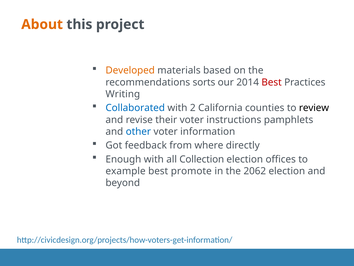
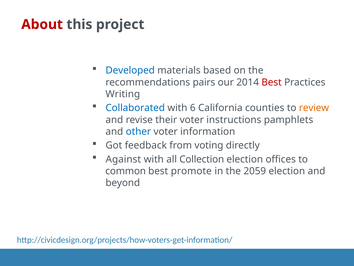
About colour: orange -> red
Developed colour: orange -> blue
sorts: sorts -> pairs
2: 2 -> 6
review colour: black -> orange
where: where -> voting
Enough: Enough -> Against
example: example -> common
2062: 2062 -> 2059
